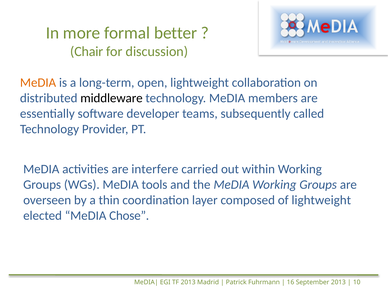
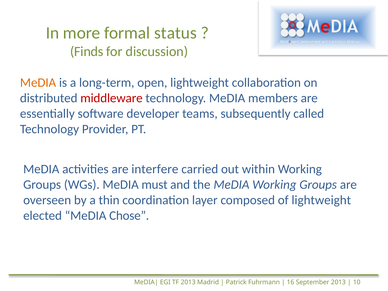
better: better -> status
Chair: Chair -> Finds
middleware colour: black -> red
tools: tools -> must
